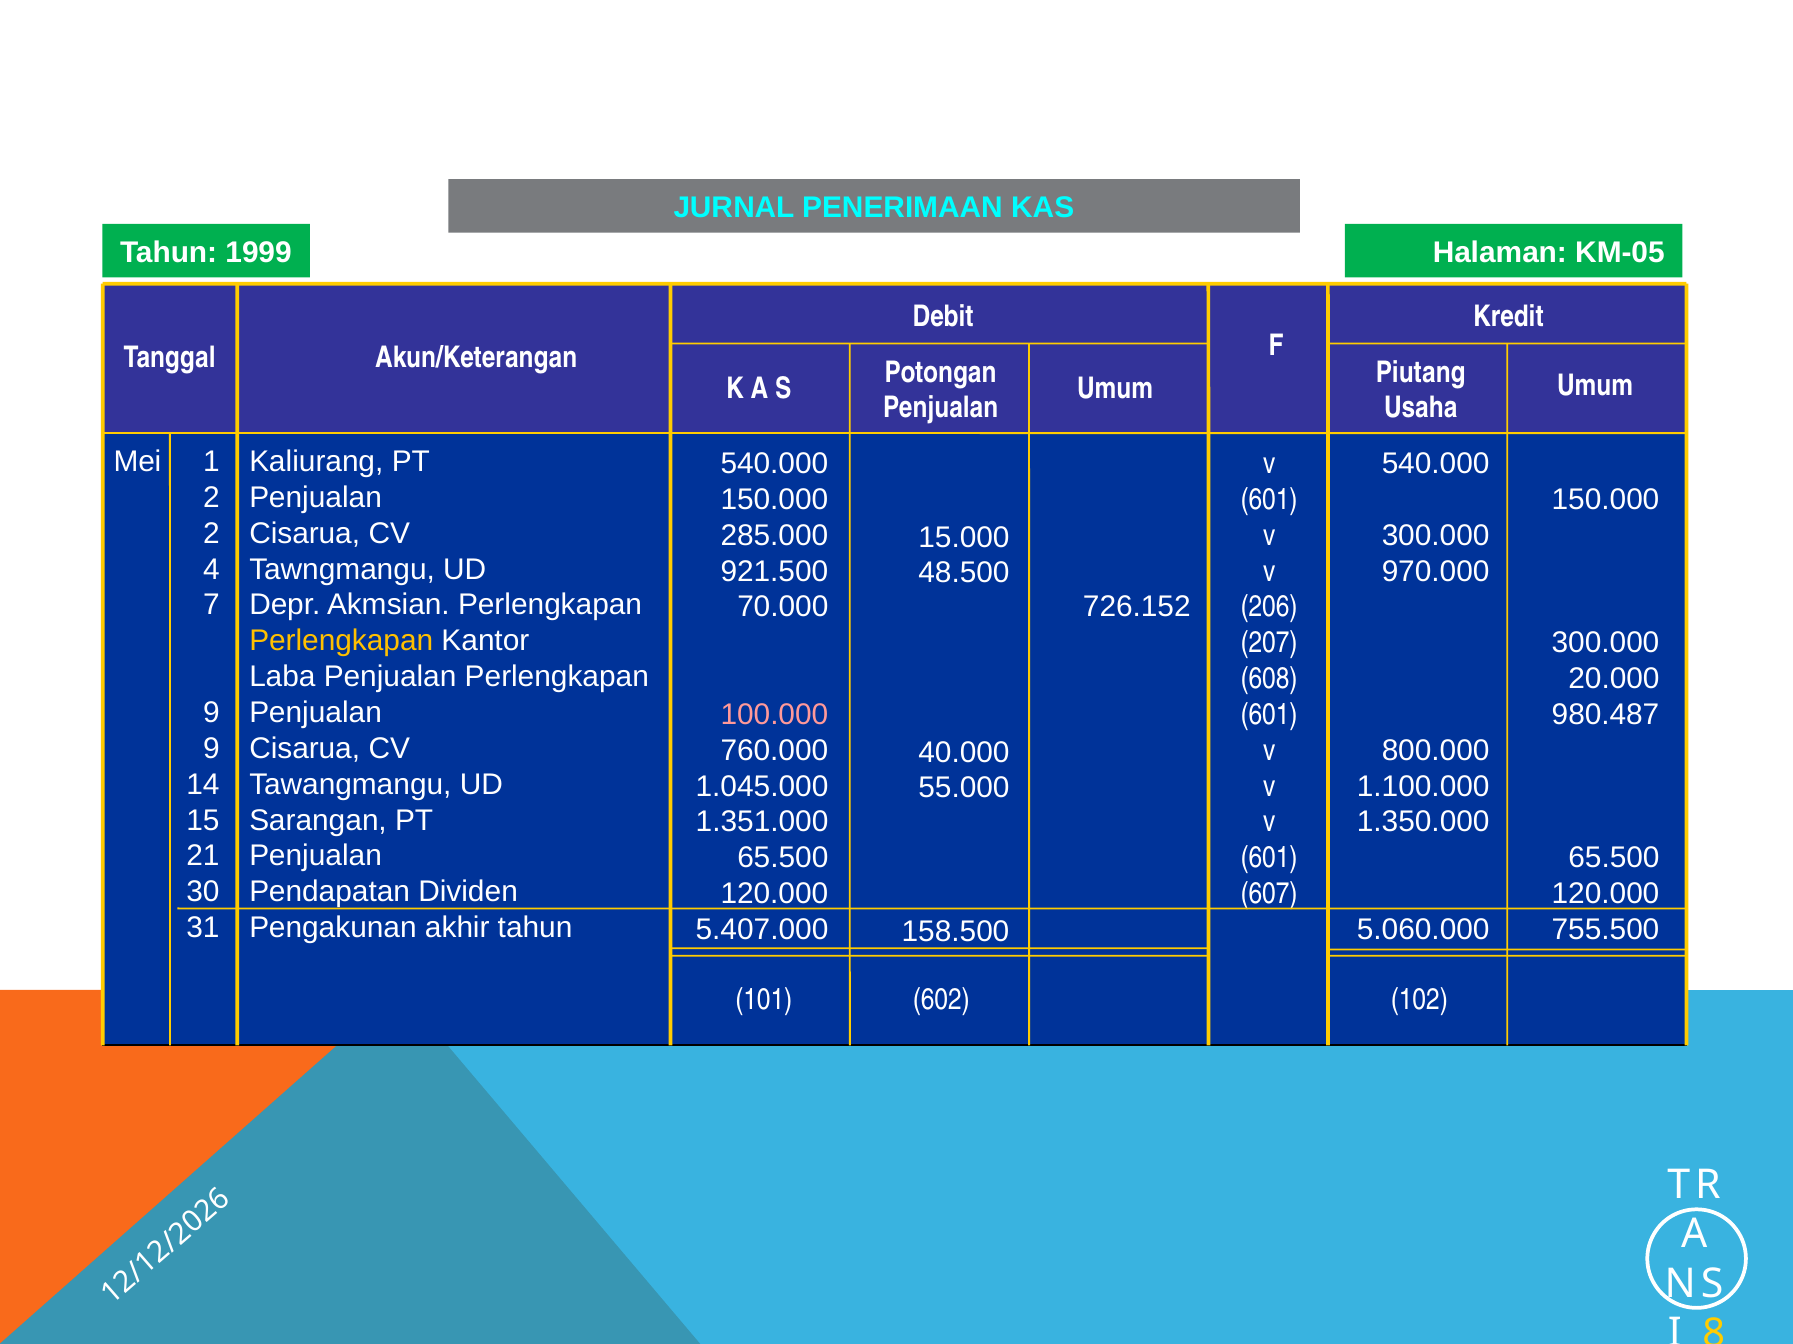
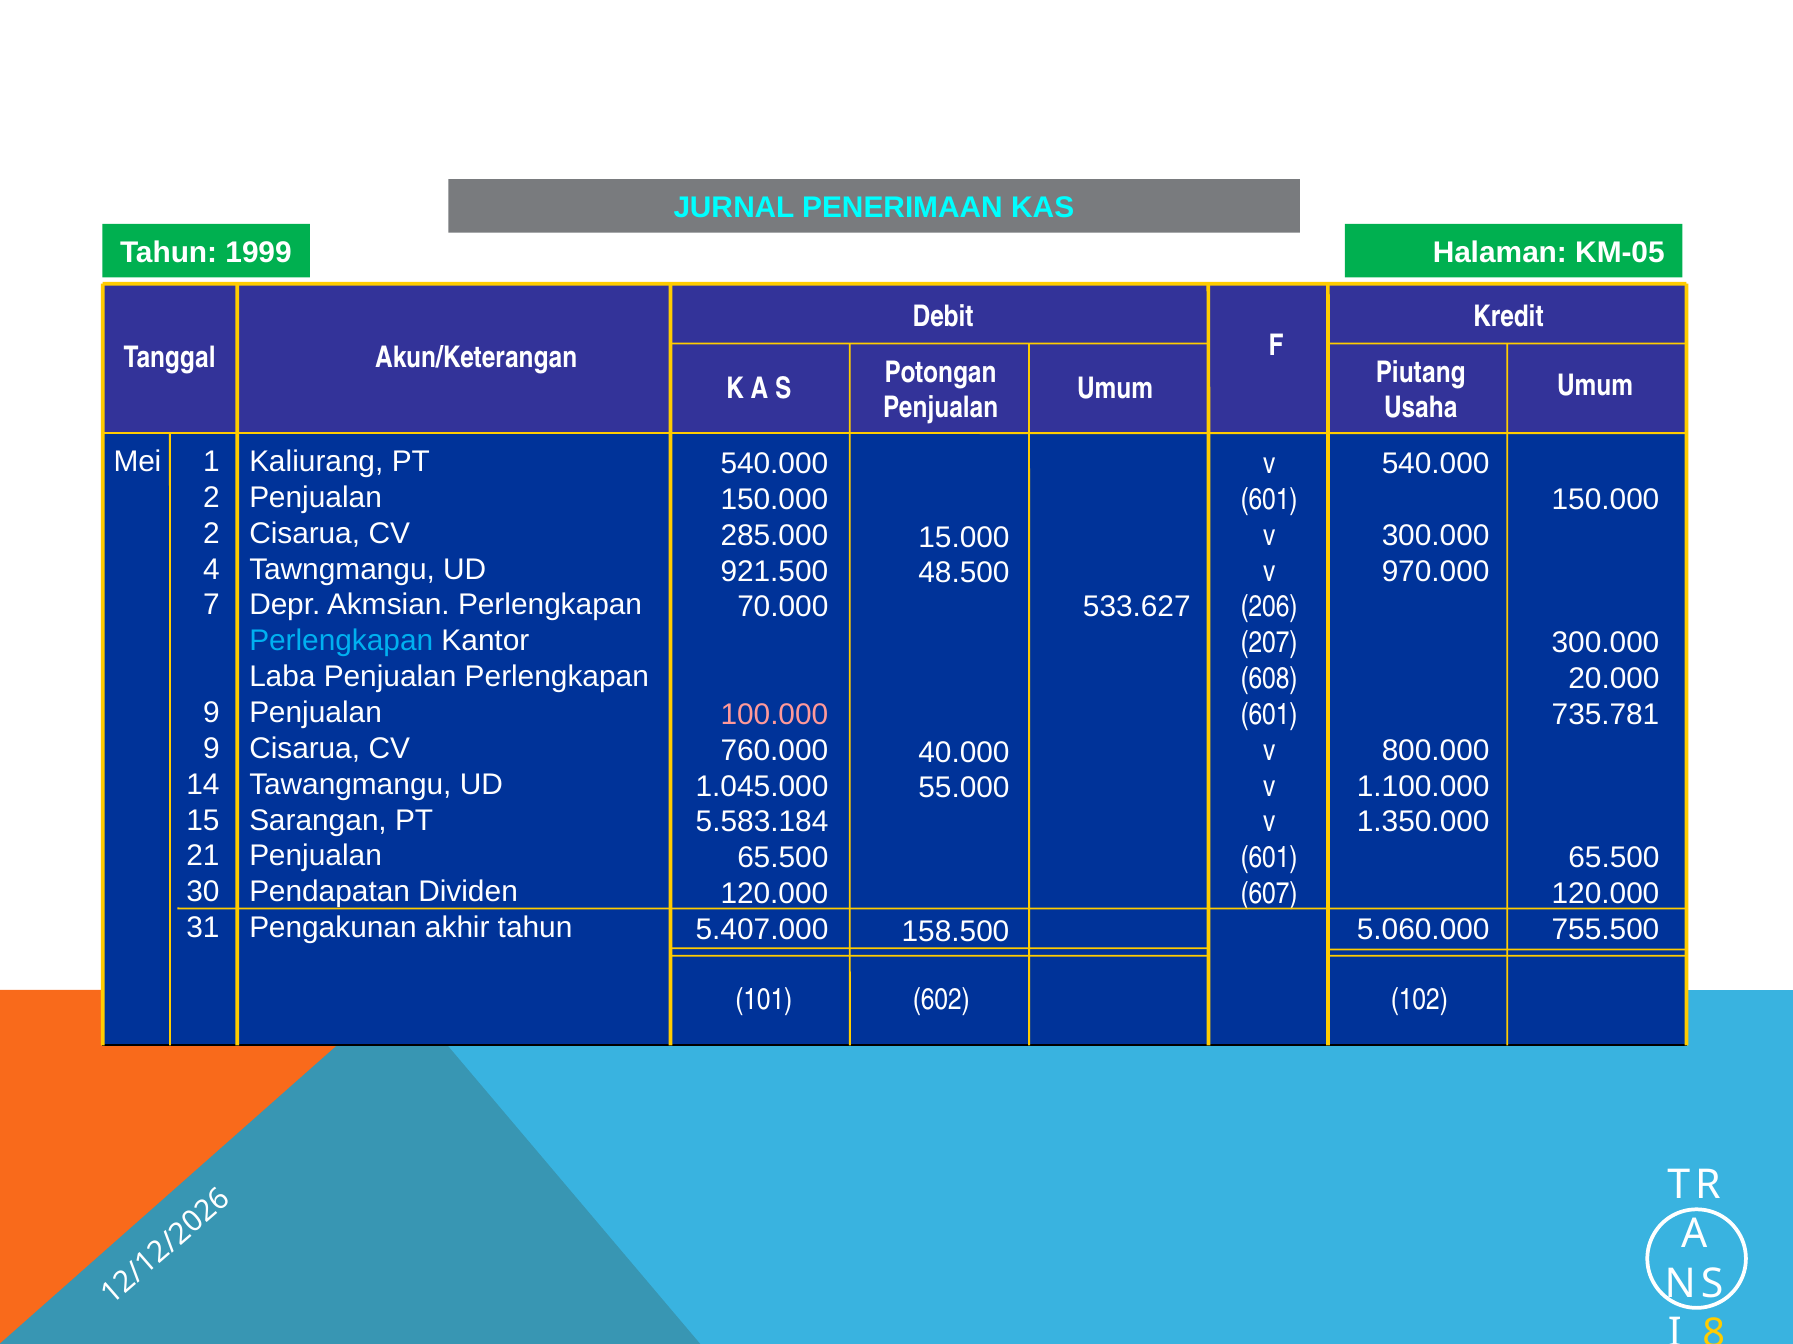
726.152: 726.152 -> 533.627
Perlengkapan at (341, 641) colour: yellow -> light blue
980.487: 980.487 -> 735.781
1.351.000: 1.351.000 -> 5.583.184
